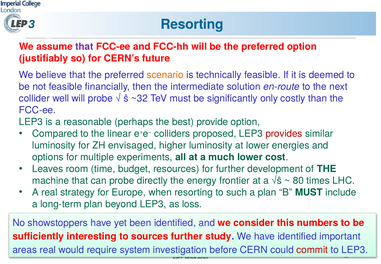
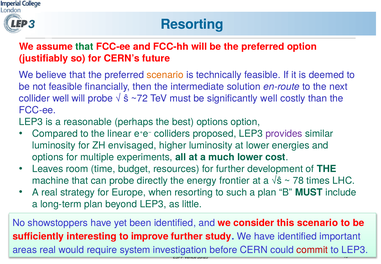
that at (84, 47) colour: purple -> green
~32: ~32 -> ~72
significantly only: only -> well
best provide: provide -> options
provides colour: red -> purple
80: 80 -> 78
loss: loss -> little
this numbers: numbers -> scenario
sources: sources -> improve
